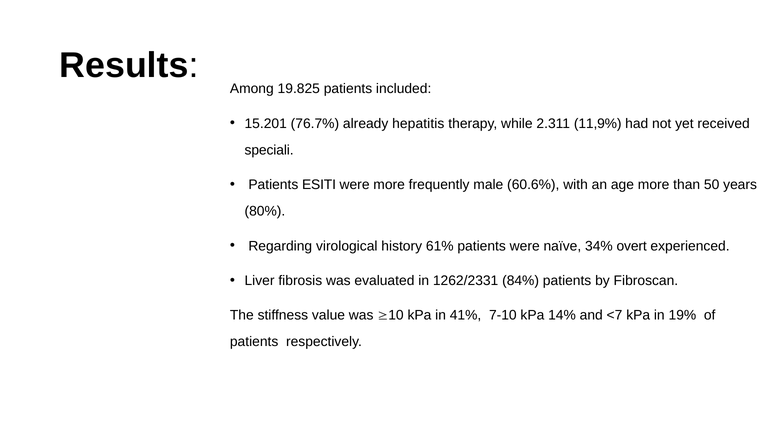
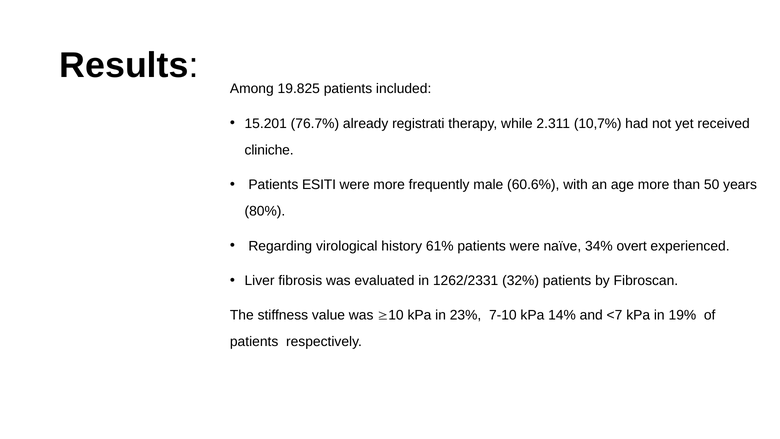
hepatitis: hepatitis -> registrati
11,9%: 11,9% -> 10,7%
speciali: speciali -> cliniche
84%: 84% -> 32%
41%: 41% -> 23%
